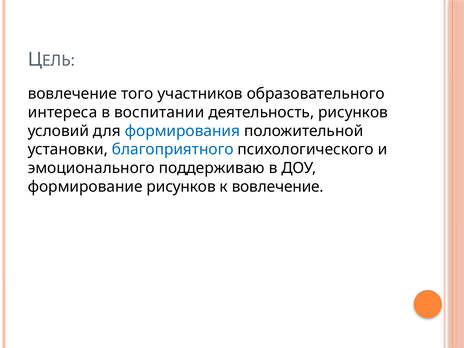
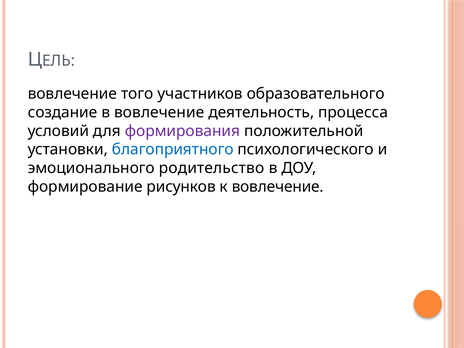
интереса: интереса -> создание
в воспитании: воспитании -> вовлечение
деятельность рисунков: рисунков -> процесса
формирования colour: blue -> purple
поддерживаю: поддерживаю -> родительство
